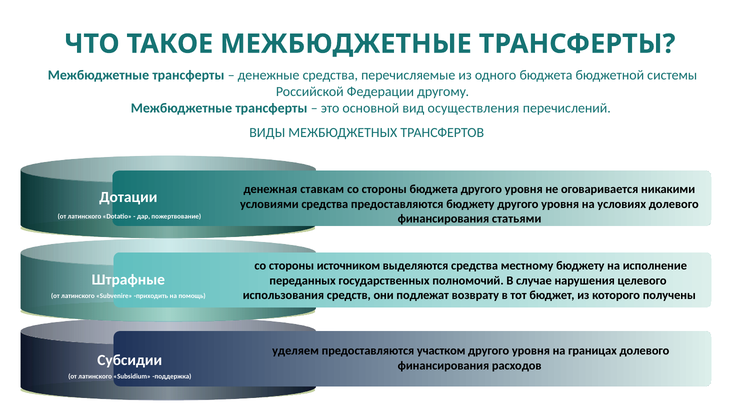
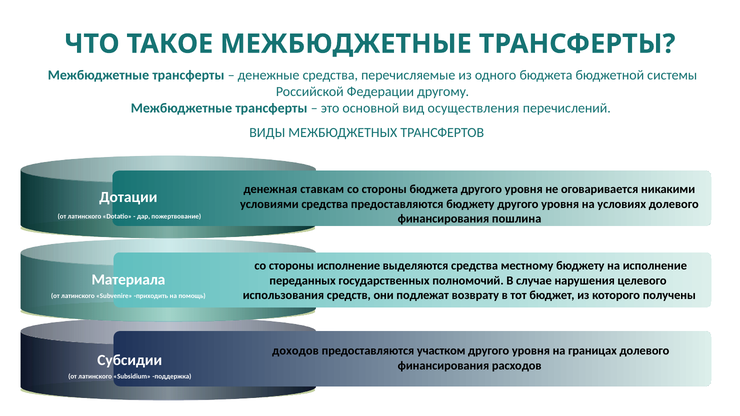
статьями: статьями -> пошлина
стороны источником: источником -> исполнение
Штрафные: Штрафные -> Материала
уделяем: уделяем -> доходов
